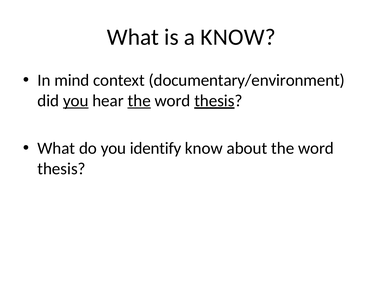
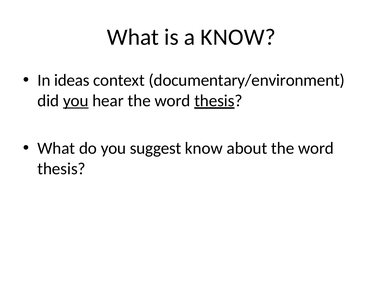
mind: mind -> ideas
the at (139, 101) underline: present -> none
identify: identify -> suggest
